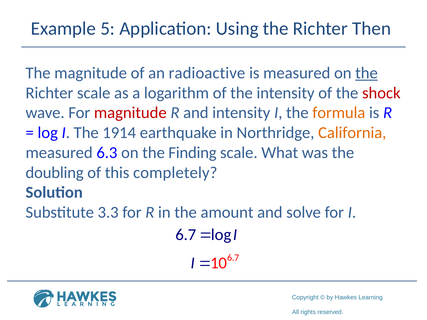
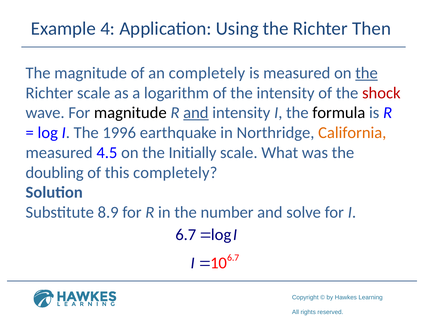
5: 5 -> 4
an radioactive: radioactive -> completely
magnitude at (130, 113) colour: red -> black
and at (196, 113) underline: none -> present
formula colour: orange -> black
1914: 1914 -> 1996
6.3: 6.3 -> 4.5
Finding: Finding -> Initially
3.3: 3.3 -> 8.9
amount: amount -> number
